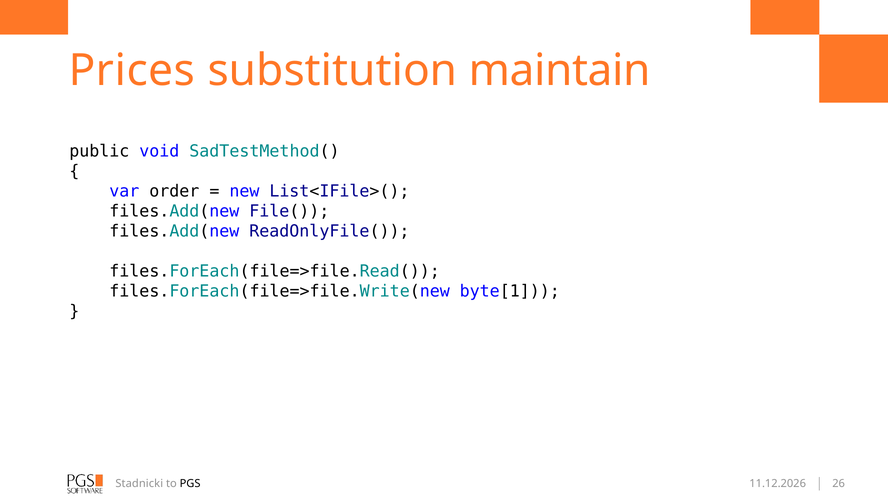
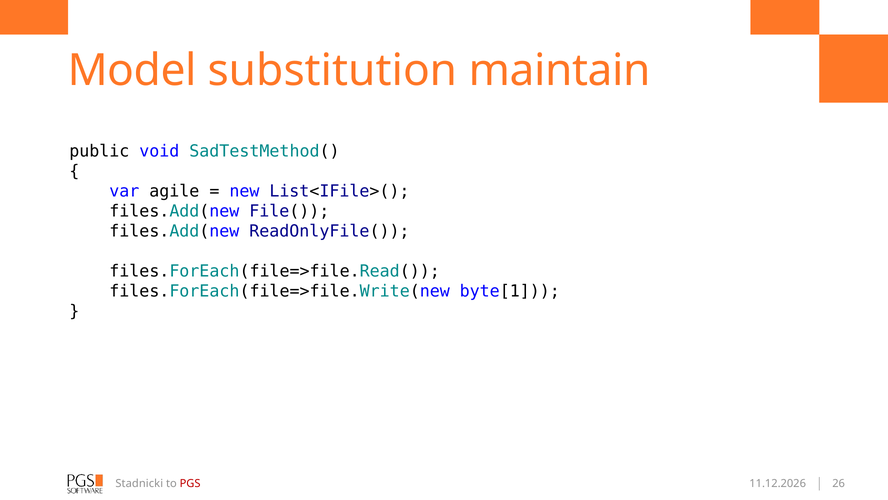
Prices: Prices -> Model
order: order -> agile
PGS colour: black -> red
